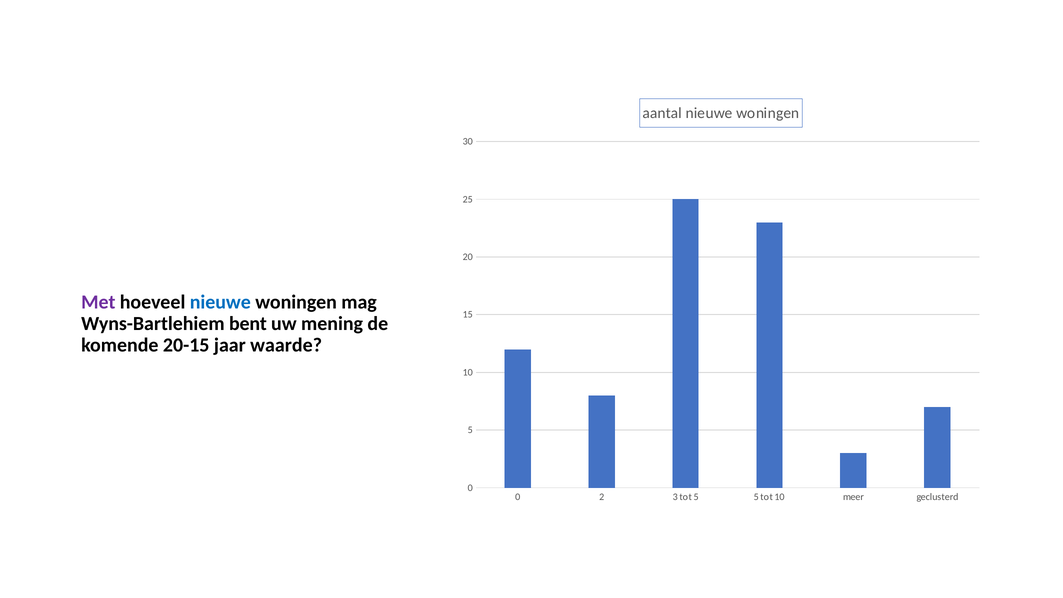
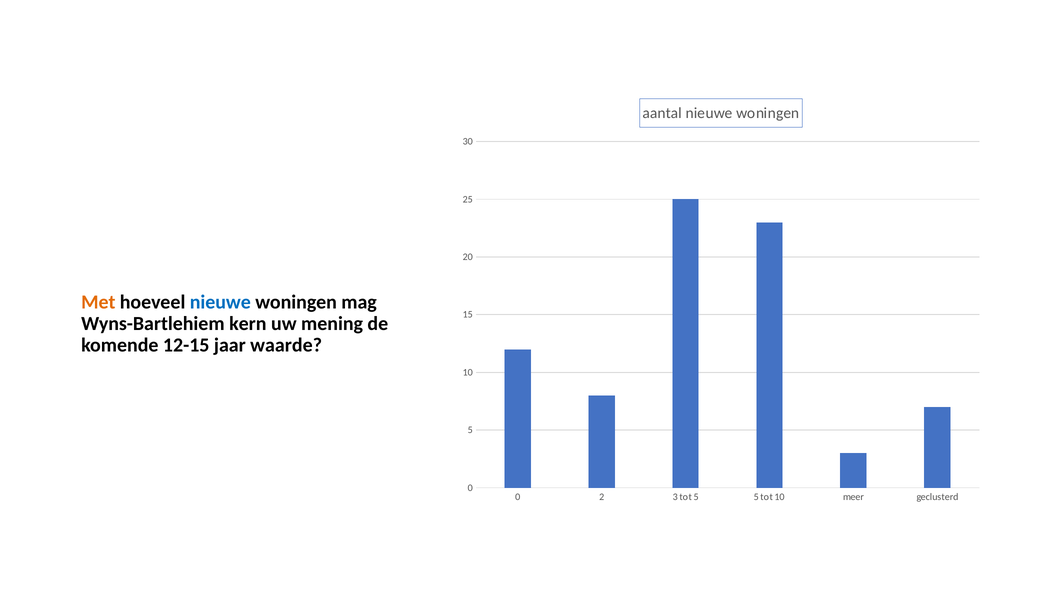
Met colour: purple -> orange
bent: bent -> kern
20-15: 20-15 -> 12-15
